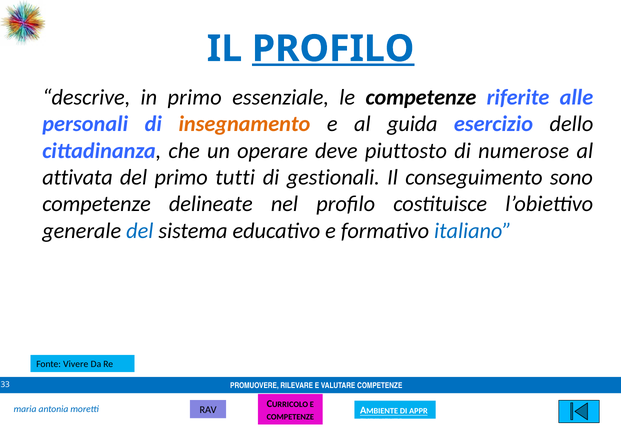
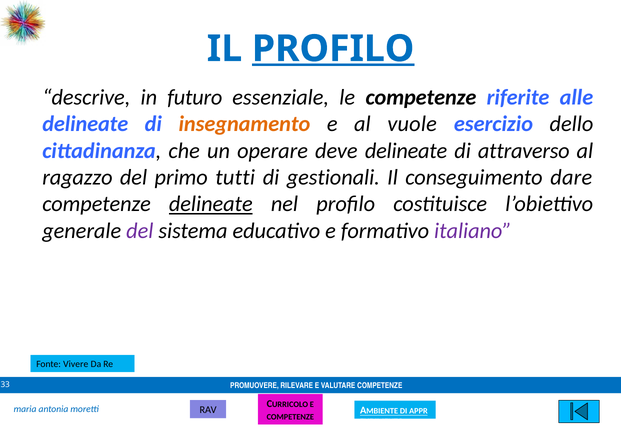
in primo: primo -> futuro
personali at (85, 124): personali -> delineate
guida: guida -> vuole
deve piuttosto: piuttosto -> delineate
numerose: numerose -> attraverso
attivata: attivata -> ragazzo
sono: sono -> dare
delineate at (211, 204) underline: none -> present
del at (140, 231) colour: blue -> purple
italiano colour: blue -> purple
